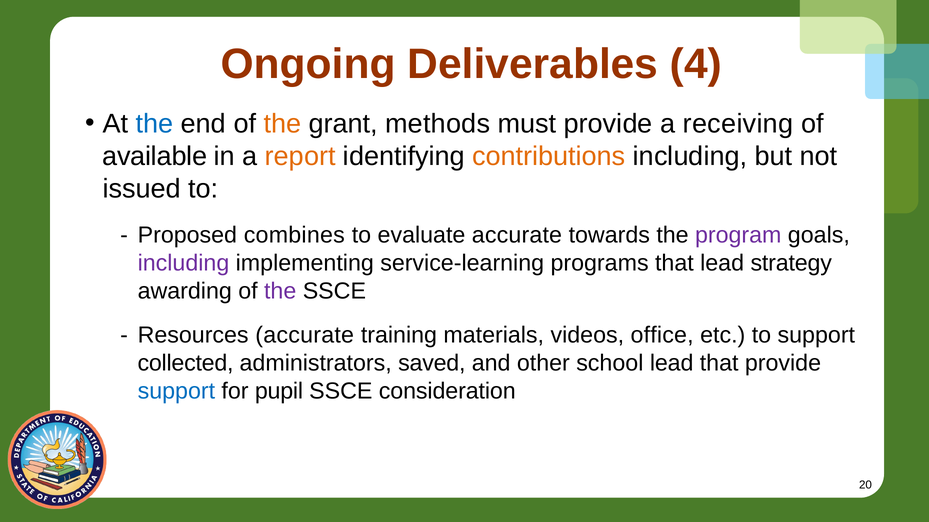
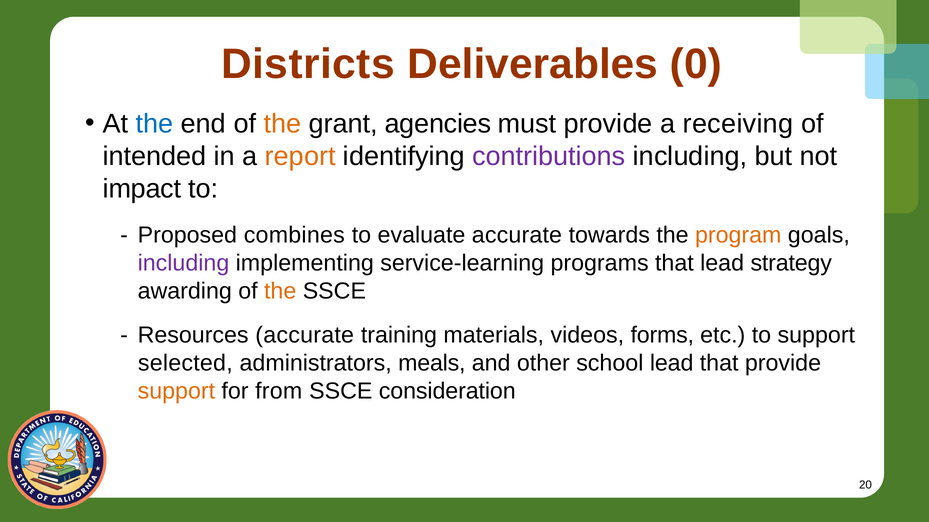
Ongoing: Ongoing -> Districts
4: 4 -> 0
methods: methods -> agencies
available: available -> intended
contributions colour: orange -> purple
issued: issued -> impact
program colour: purple -> orange
the at (280, 291) colour: purple -> orange
office: office -> forms
collected: collected -> selected
saved: saved -> meals
support at (176, 391) colour: blue -> orange
pupil: pupil -> from
